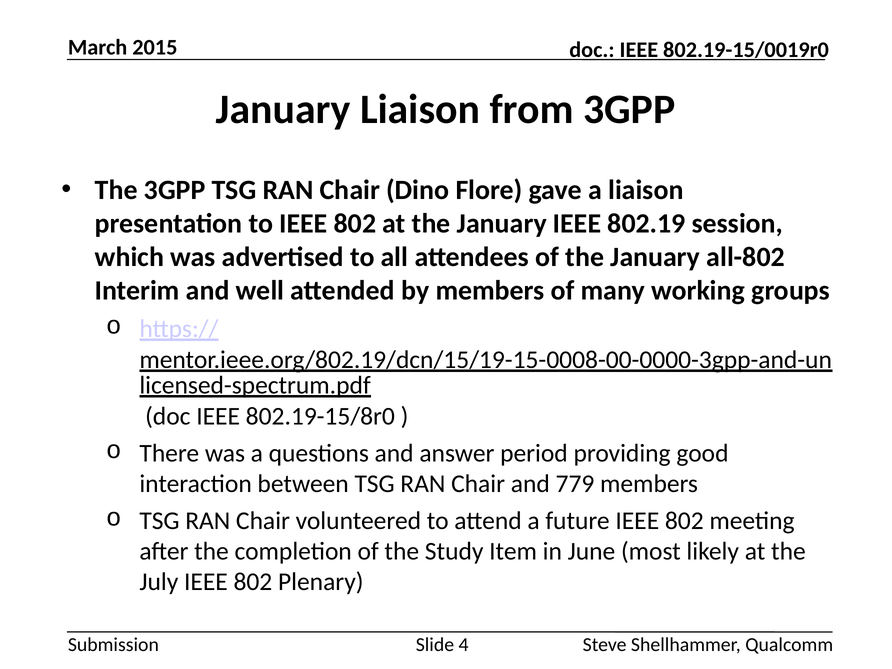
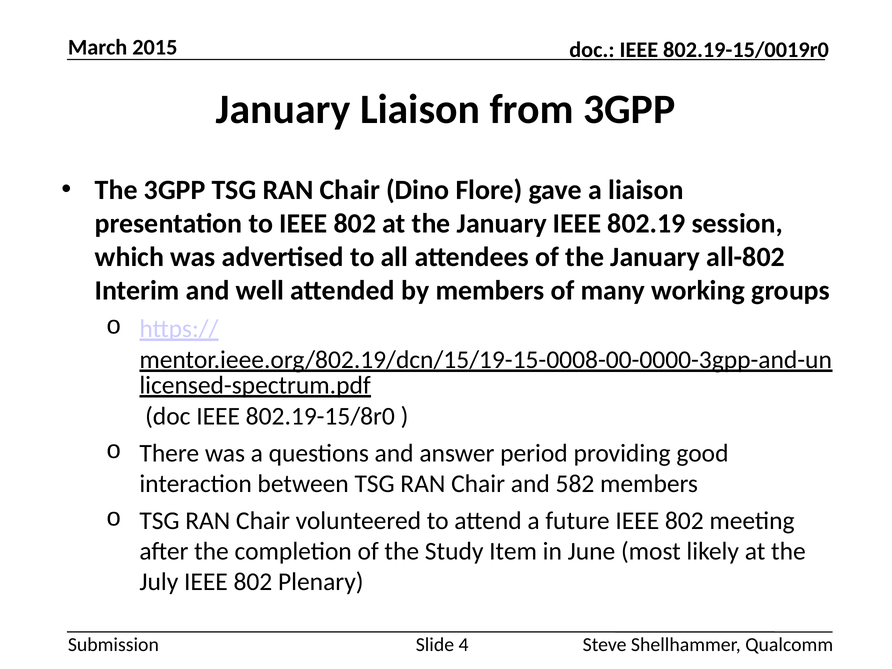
779: 779 -> 582
